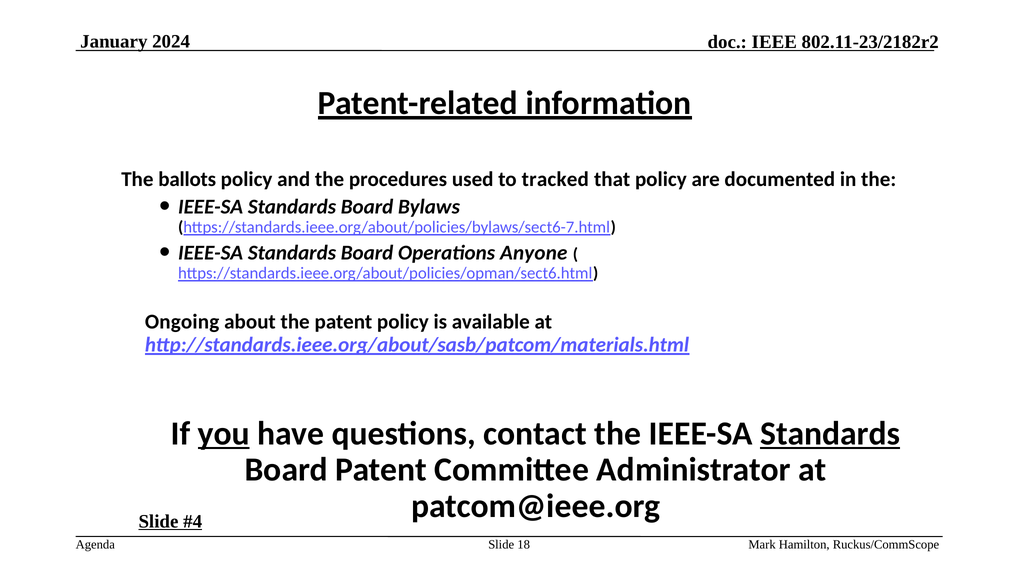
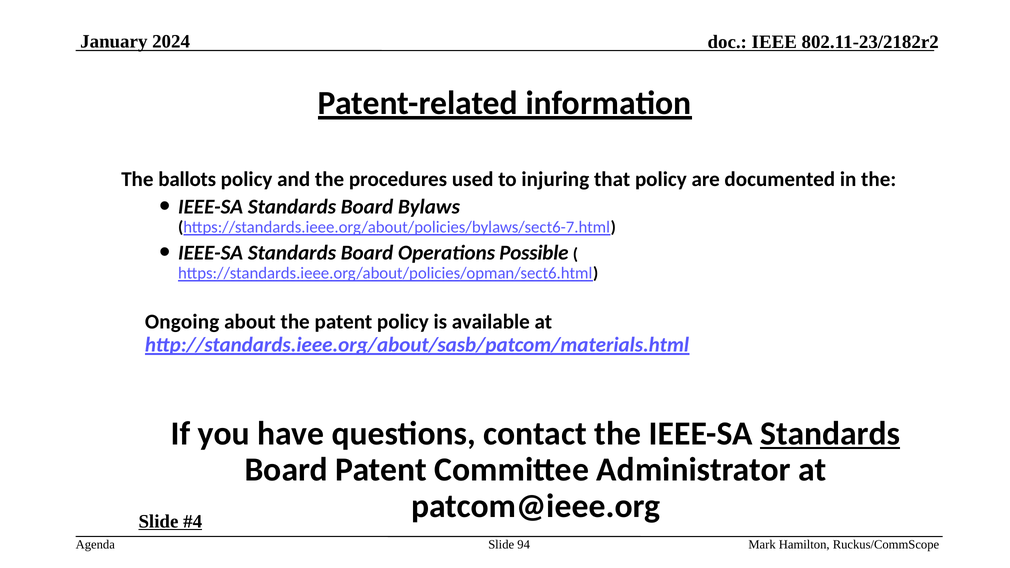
tracked: tracked -> injuring
Anyone: Anyone -> Possible
you underline: present -> none
18: 18 -> 94
